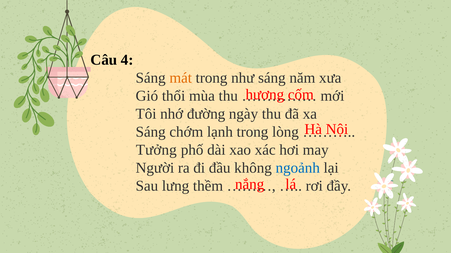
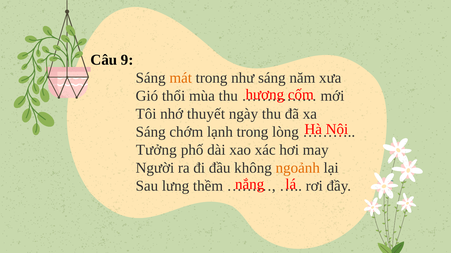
4: 4 -> 9
đường: đường -> thuyết
ngoảnh colour: blue -> orange
